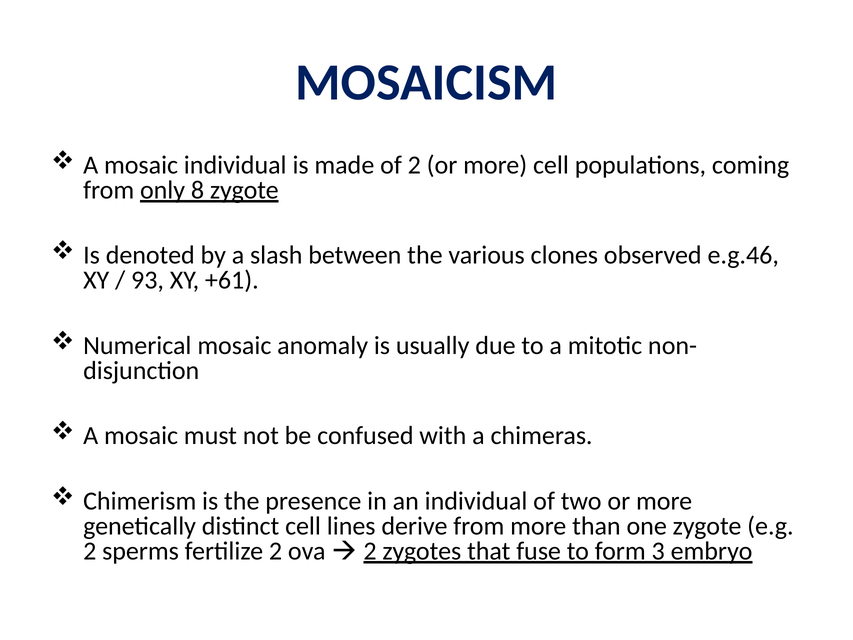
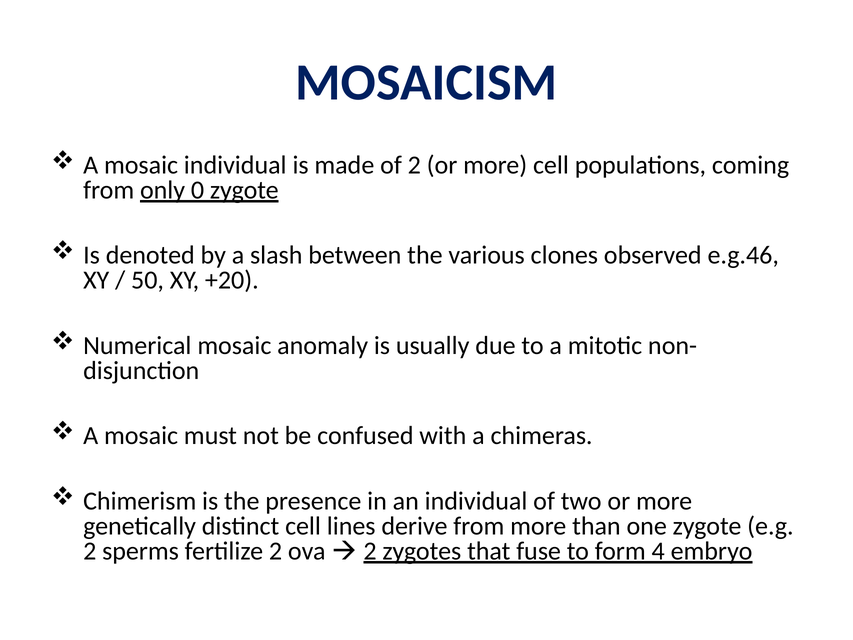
8: 8 -> 0
93: 93 -> 50
+61: +61 -> +20
3: 3 -> 4
